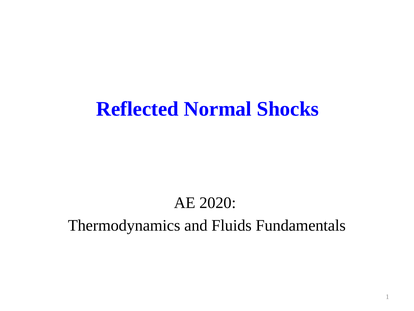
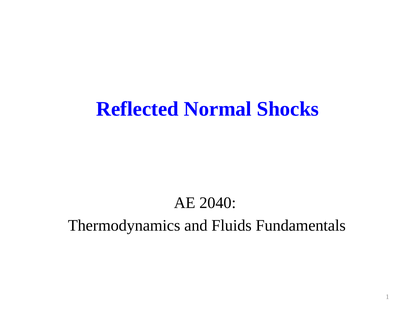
2020: 2020 -> 2040
